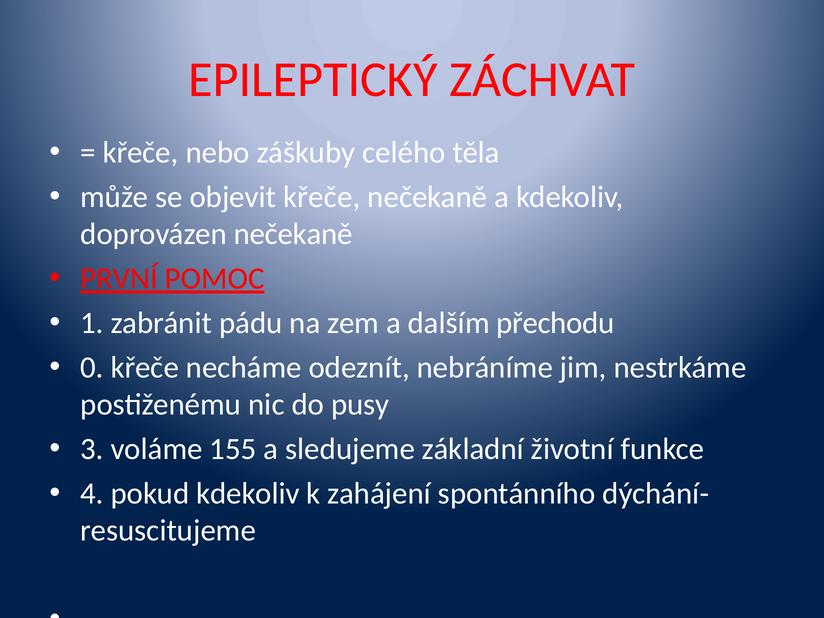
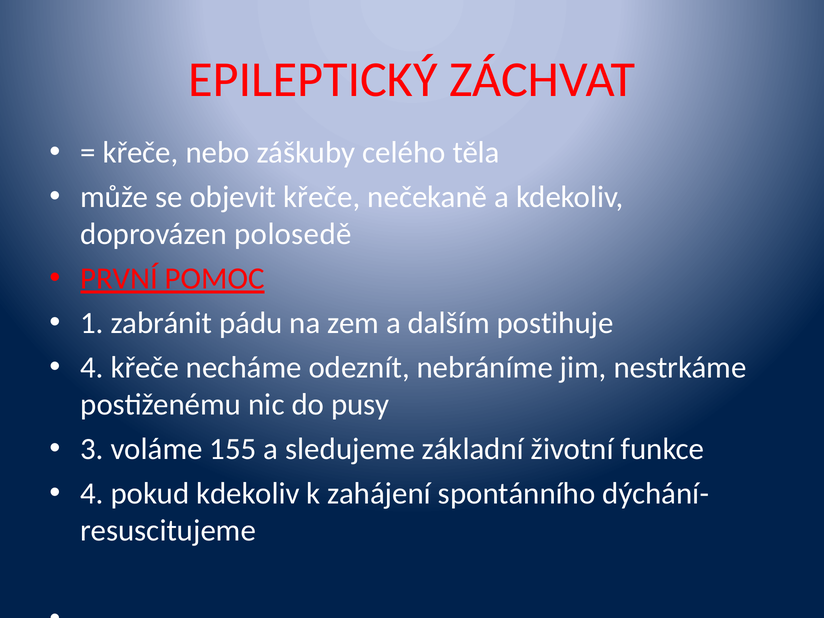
doprovázen nečekaně: nečekaně -> polosedě
přechodu: přechodu -> postihuje
0 at (92, 367): 0 -> 4
